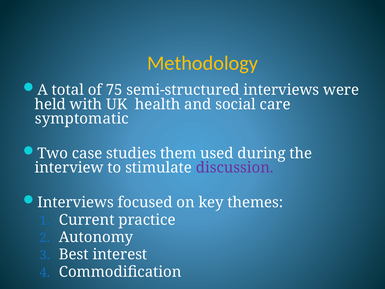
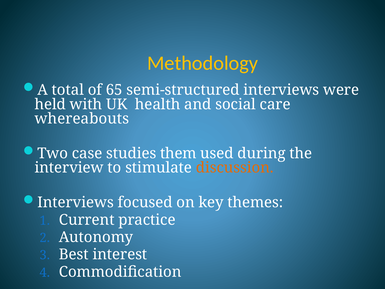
75: 75 -> 65
symptomatic: symptomatic -> whereabouts
discussion colour: purple -> orange
